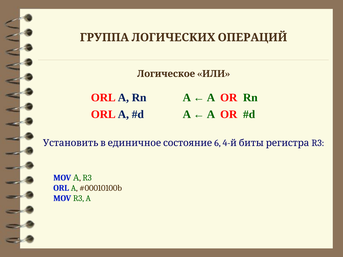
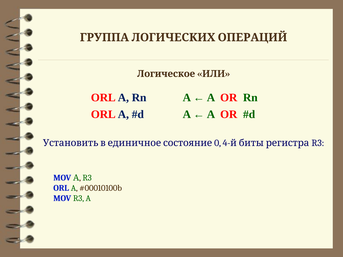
6: 6 -> 0
